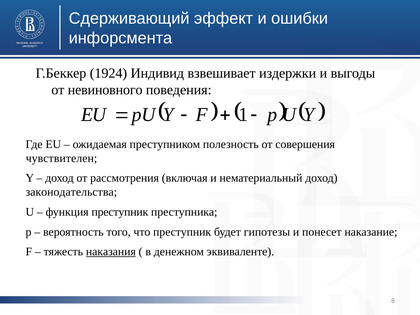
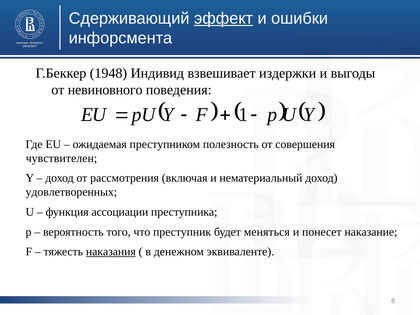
эффект underline: none -> present
1924: 1924 -> 1948
законодательства: законодательства -> удовлетворенных
функция преступник: преступник -> ассоциации
гипотезы: гипотезы -> меняться
